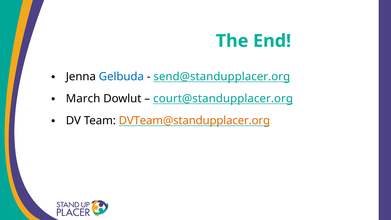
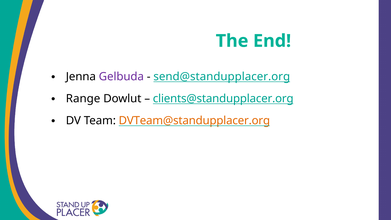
Gelbuda colour: blue -> purple
March: March -> Range
court@standupplacer.org: court@standupplacer.org -> clients@standupplacer.org
